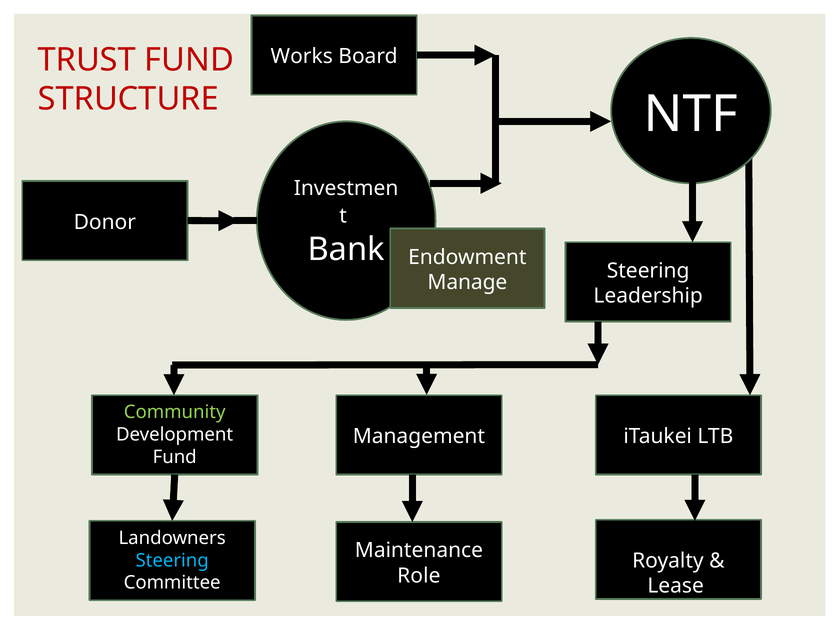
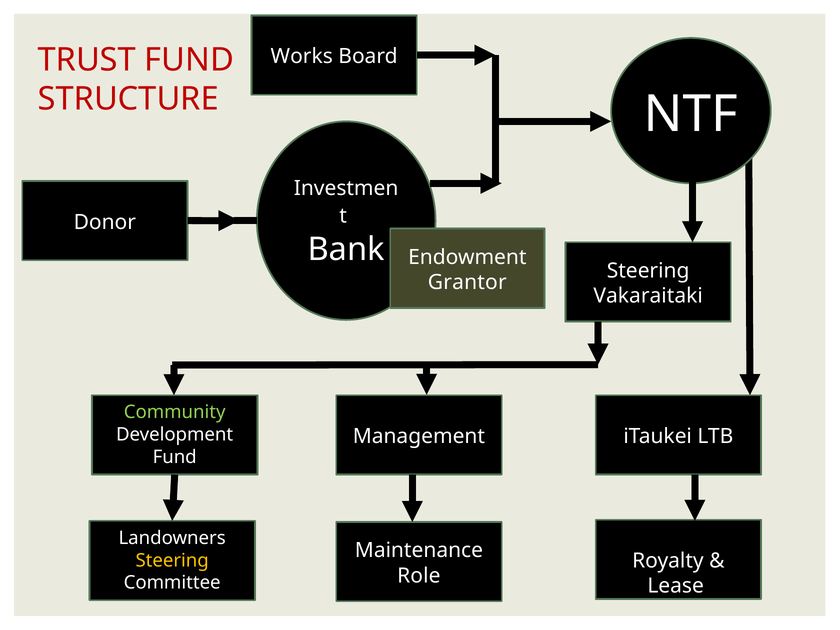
Manage: Manage -> Grantor
Leadership: Leadership -> Vakaraitaki
Steering at (172, 560) colour: light blue -> yellow
